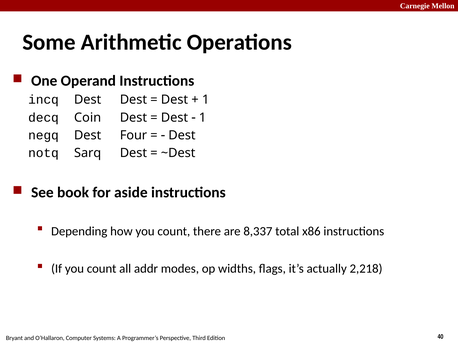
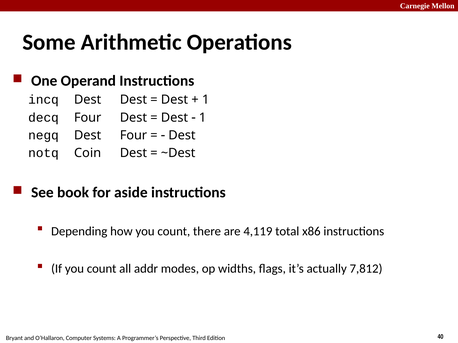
decq Coin: Coin -> Four
Sarq: Sarq -> Coin
8,337: 8,337 -> 4,119
2,218: 2,218 -> 7,812
